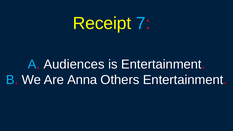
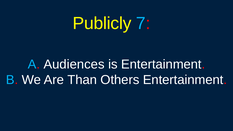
Receipt: Receipt -> Publicly
Anna: Anna -> Than
